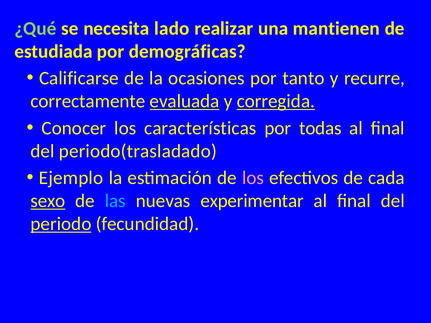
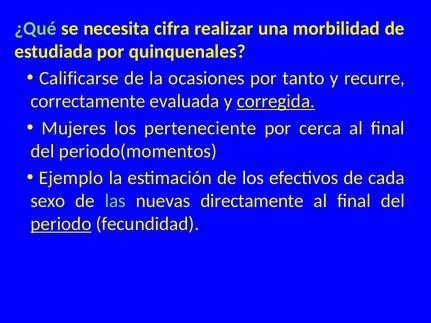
lado: lado -> cifra
mantienen: mantienen -> morbilidad
demográficas: demográficas -> quinquenales
evaluada underline: present -> none
Conocer: Conocer -> Mujeres
características: características -> perteneciente
todas: todas -> cerca
periodo(trasladado: periodo(trasladado -> periodo(momentos
los at (253, 178) colour: pink -> white
sexo underline: present -> none
las colour: light blue -> light green
experimentar: experimentar -> directamente
